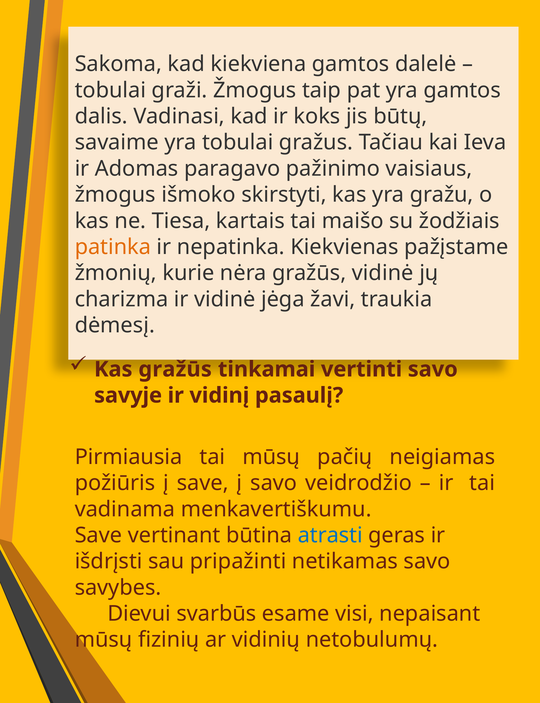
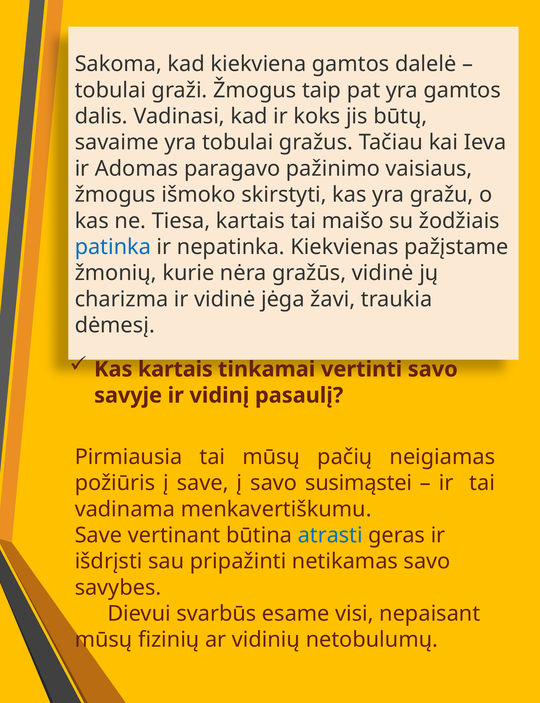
patinka colour: orange -> blue
Kas gražūs: gražūs -> kartais
veidrodžio: veidrodžio -> susimąstei
